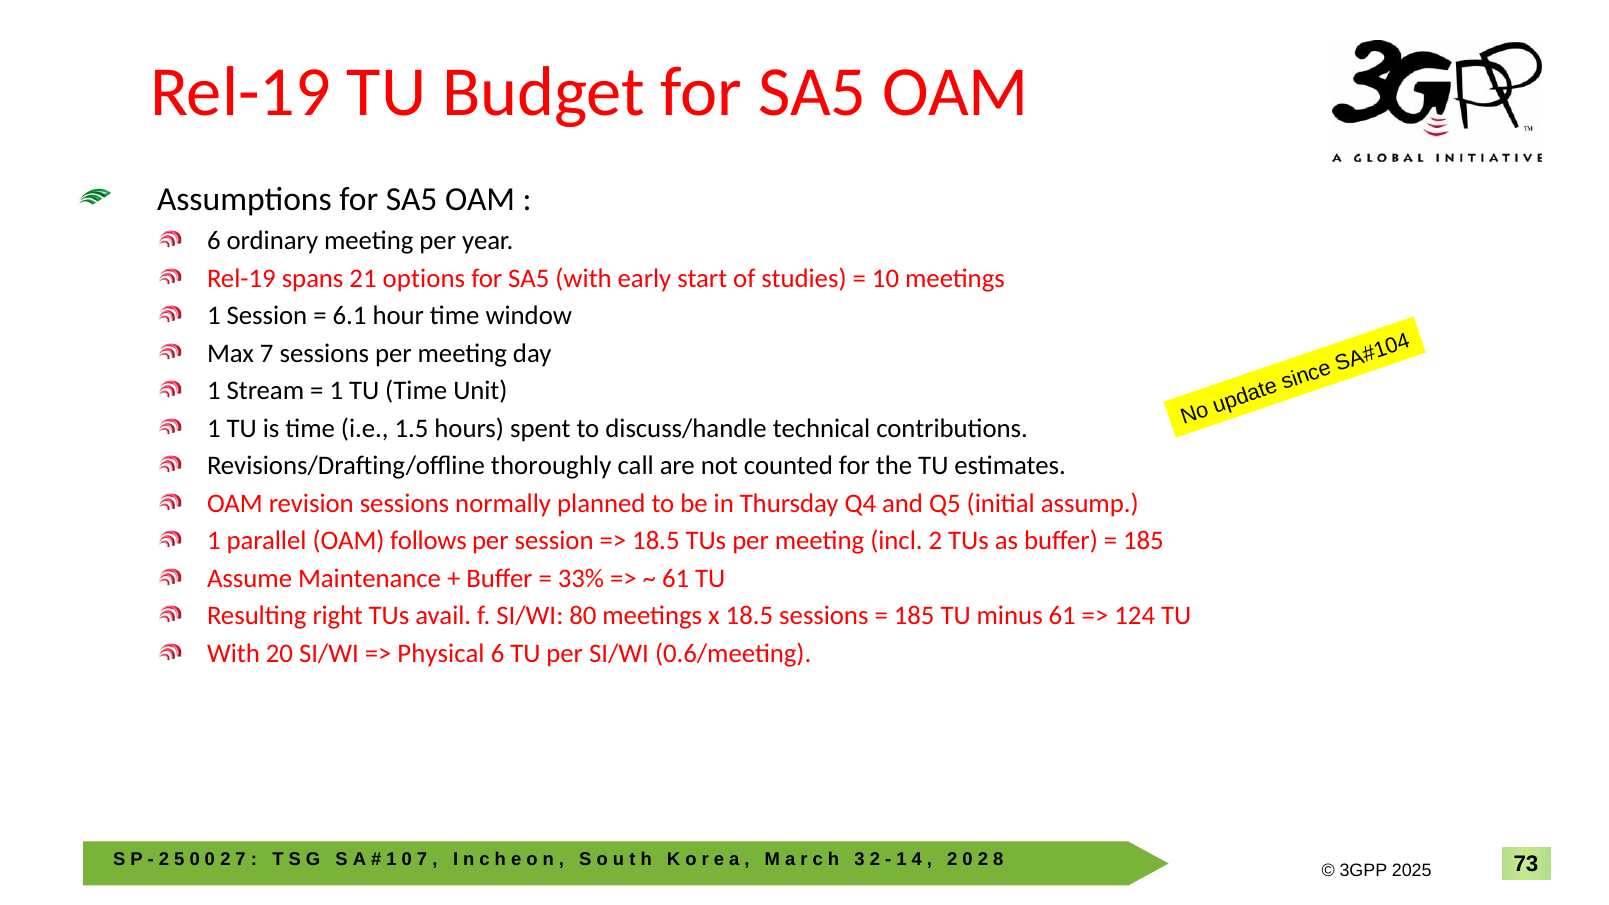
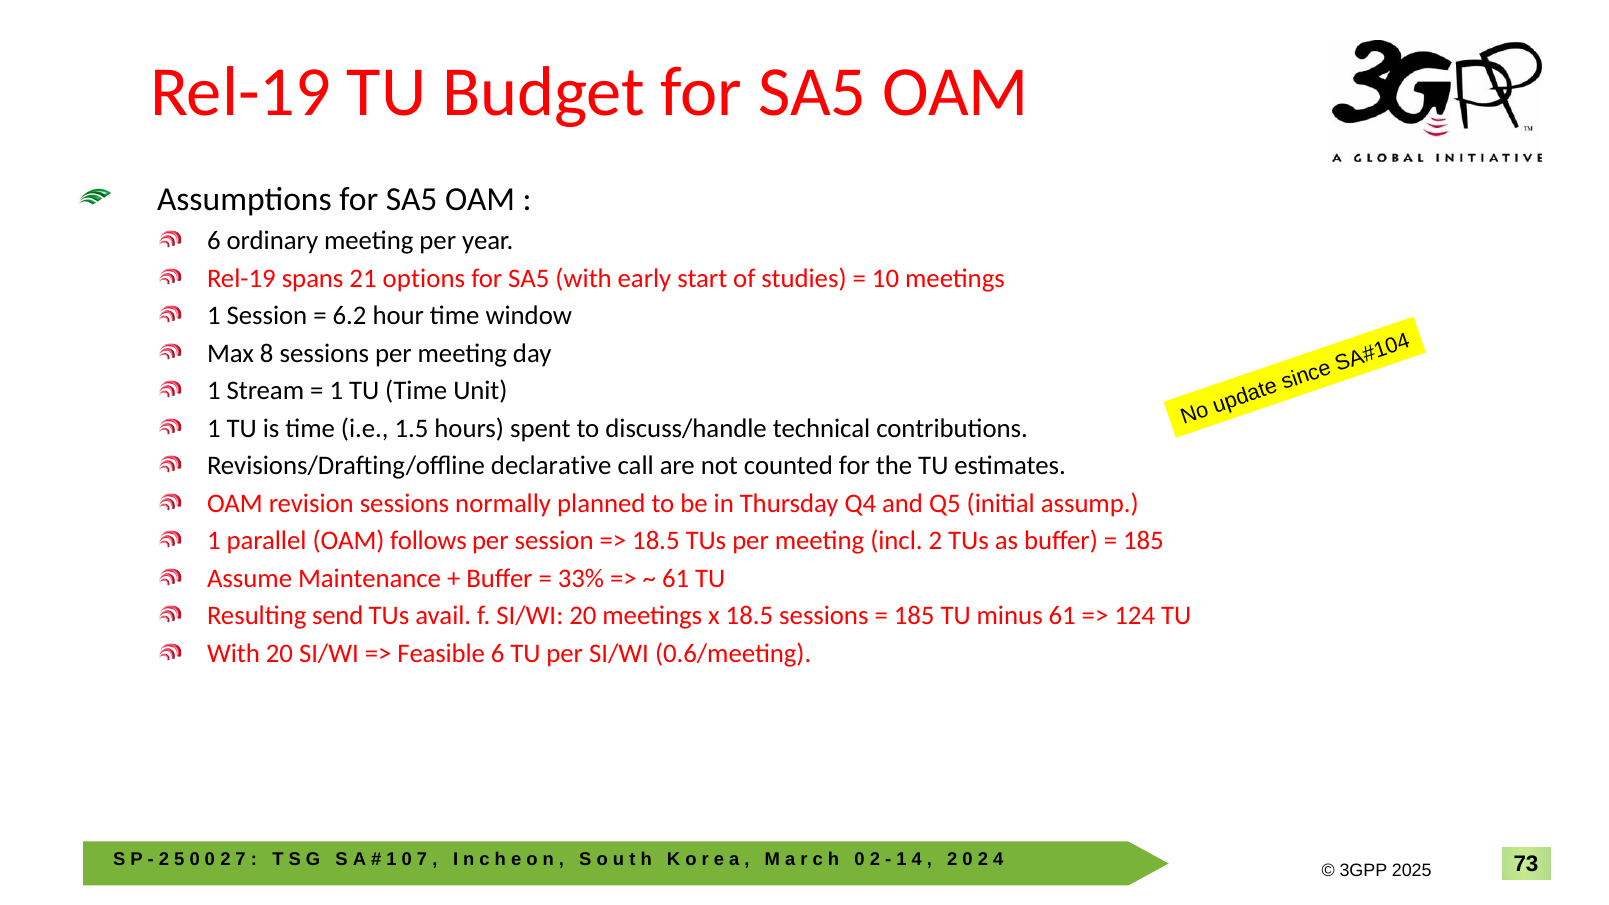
6.1: 6.1 -> 6.2
Max 7: 7 -> 8
thoroughly: thoroughly -> declarative
right: right -> send
SI/WI 80: 80 -> 20
Physical: Physical -> Feasible
3 at (860, 860): 3 -> 0
2 8: 8 -> 4
